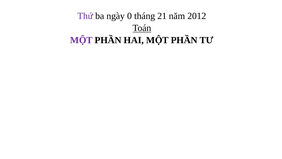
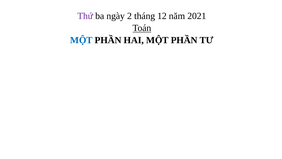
0: 0 -> 2
21: 21 -> 12
2012: 2012 -> 2021
MỘT at (81, 40) colour: purple -> blue
